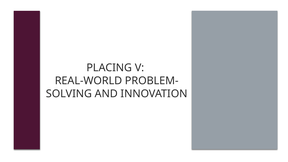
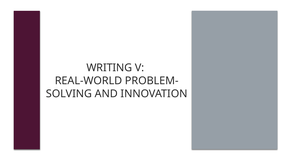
PLACING: PLACING -> WRITING
